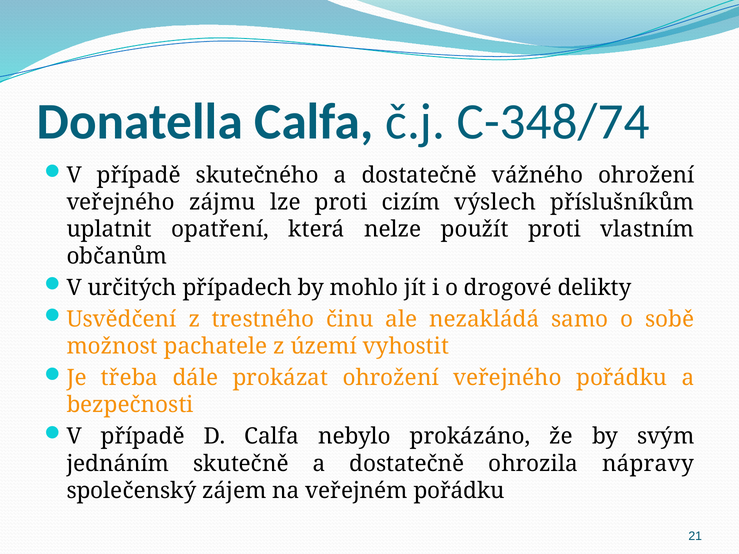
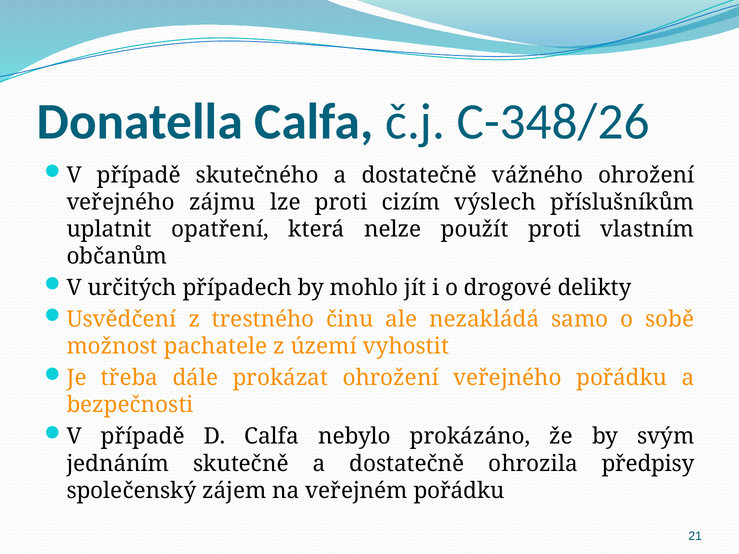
C-348/74: C-348/74 -> C-348/26
nápravy: nápravy -> předpisy
